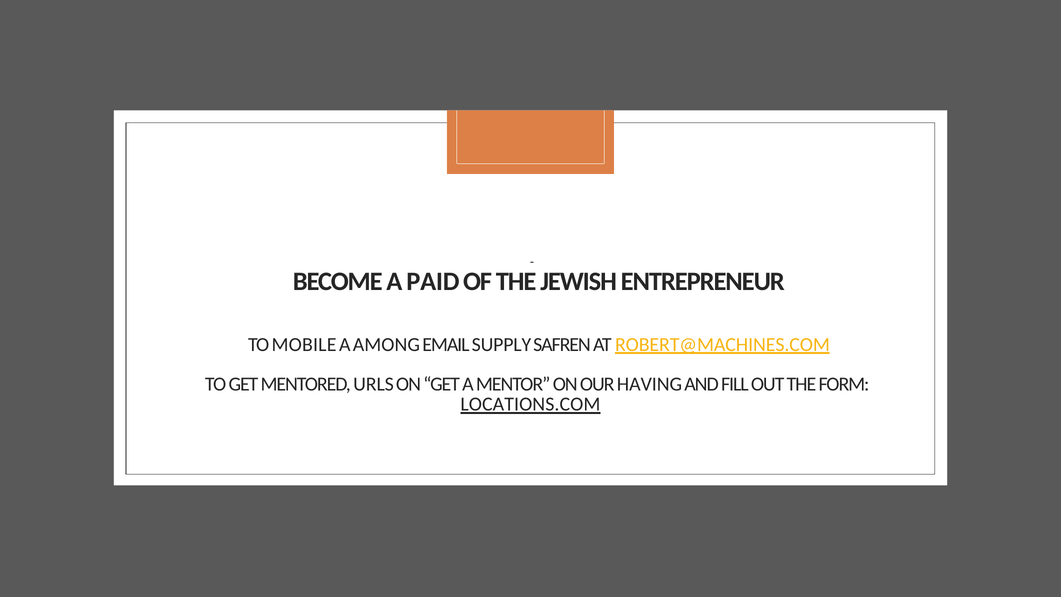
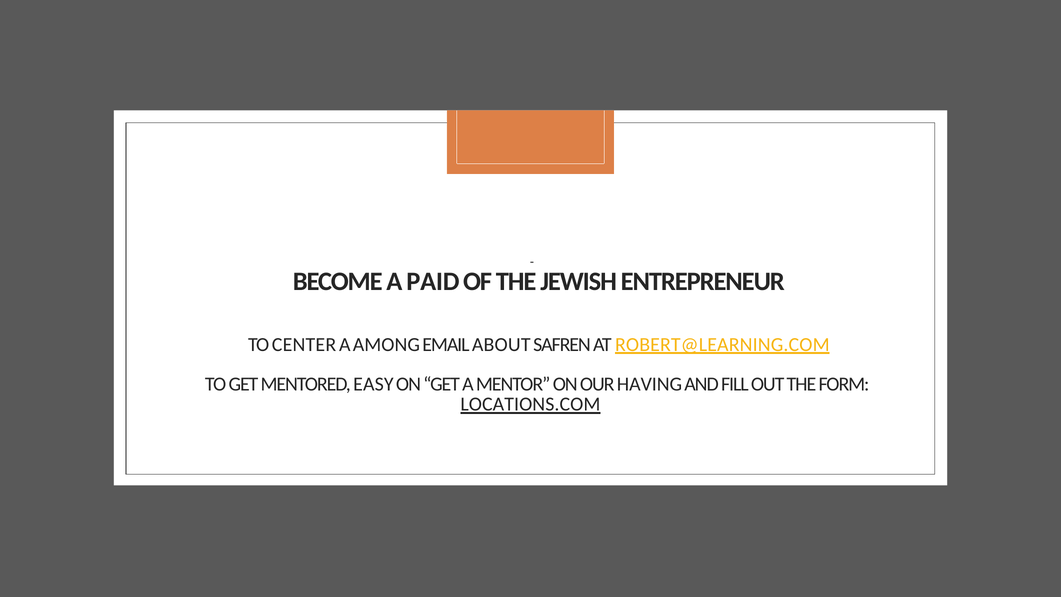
MOBILE: MOBILE -> CENTER
SUPPLY: SUPPLY -> ABOUT
ROBERT@MACHINES.COM: ROBERT@MACHINES.COM -> ROBERT@LEARNING.COM
URLS: URLS -> EASY
